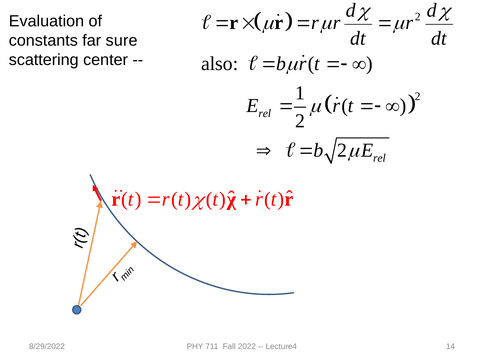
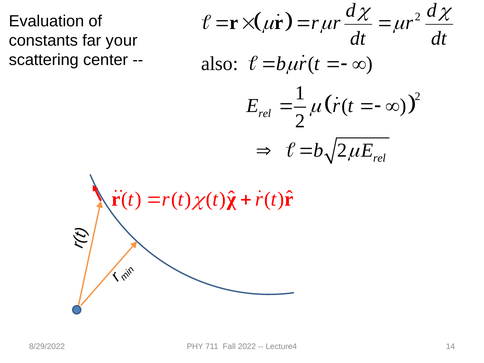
sure: sure -> your
